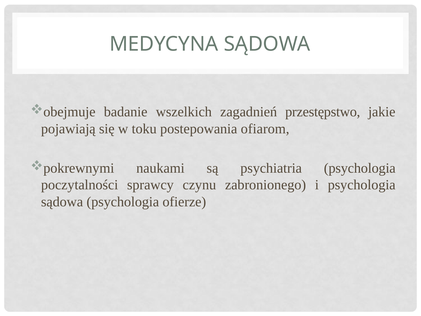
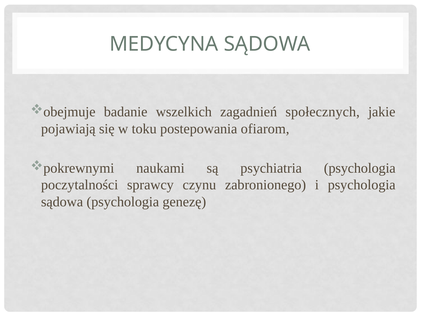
przestępstwo: przestępstwo -> społecznych
ofierze: ofierze -> genezę
